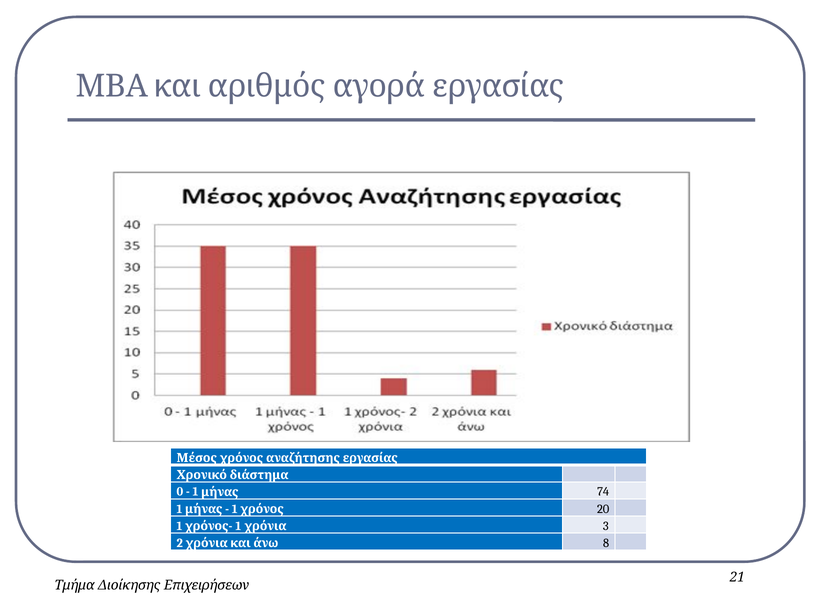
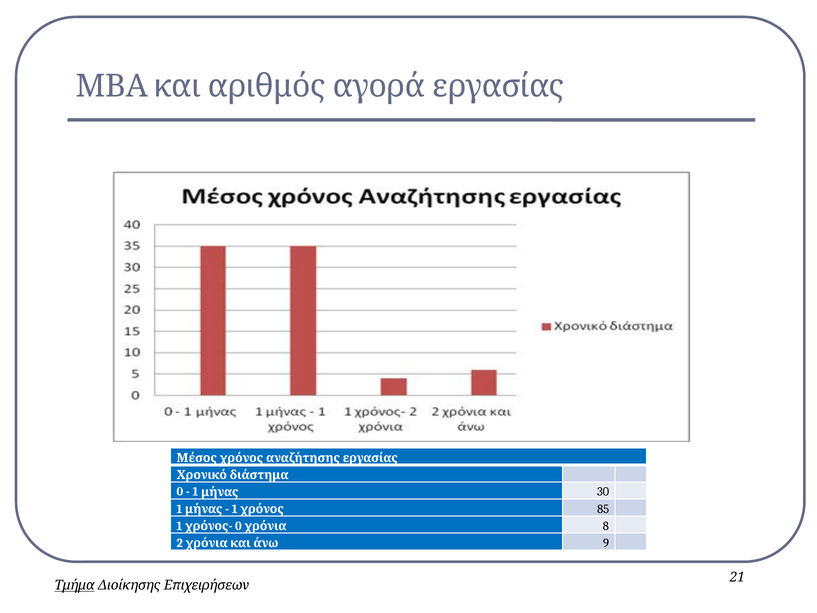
74: 74 -> 30
20: 20 -> 85
1 at (238, 526): 1 -> 0
3: 3 -> 8
8: 8 -> 9
Τμήμα underline: none -> present
